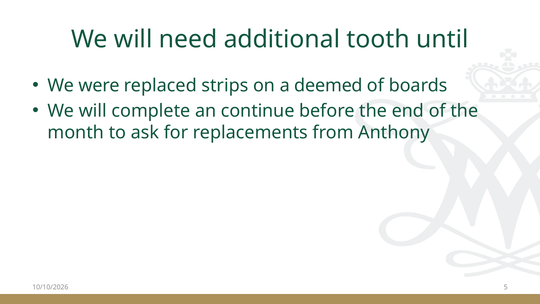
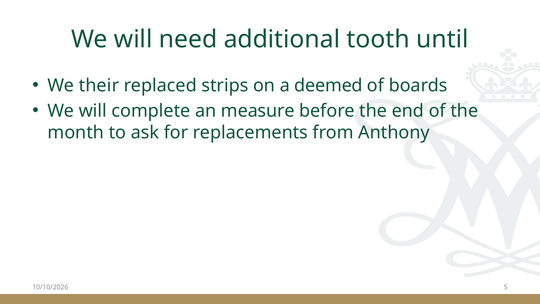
were: were -> their
continue: continue -> measure
